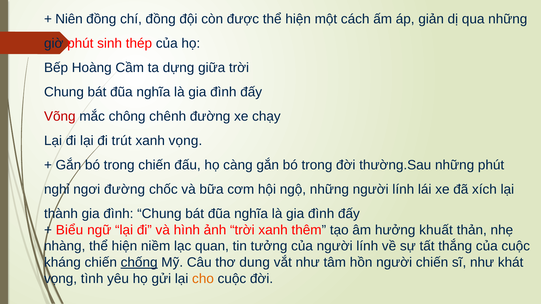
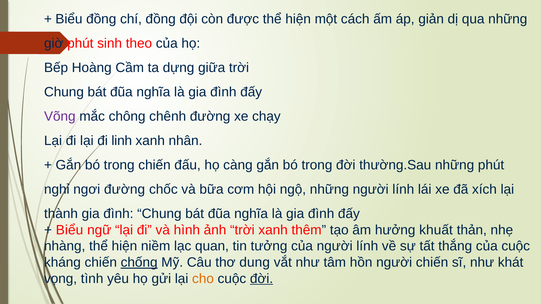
Niên at (69, 19): Niên -> Biểu
thép: thép -> theo
Võng colour: red -> purple
trút: trút -> linh
xanh vọng: vọng -> nhân
đời at (262, 279) underline: none -> present
